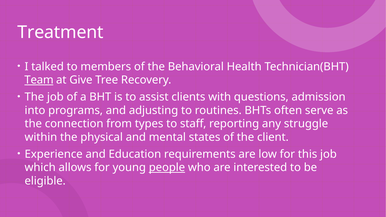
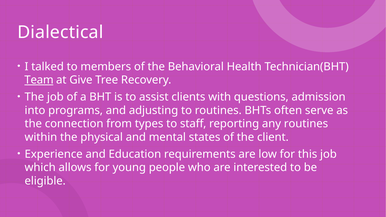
Treatment: Treatment -> Dialectical
any struggle: struggle -> routines
people underline: present -> none
